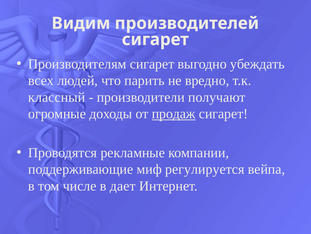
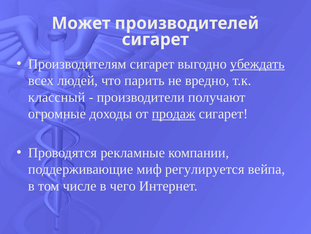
Видим: Видим -> Может
убеждать underline: none -> present
дает: дает -> чего
